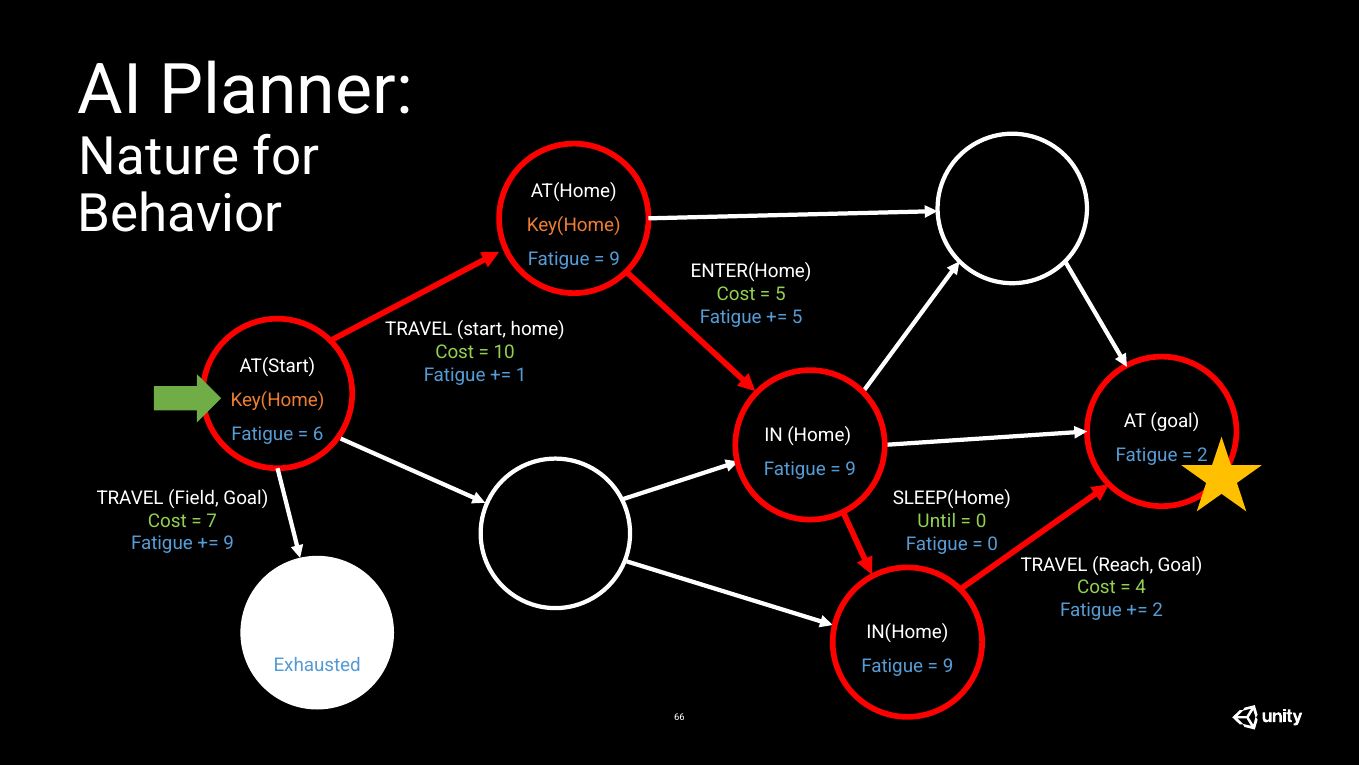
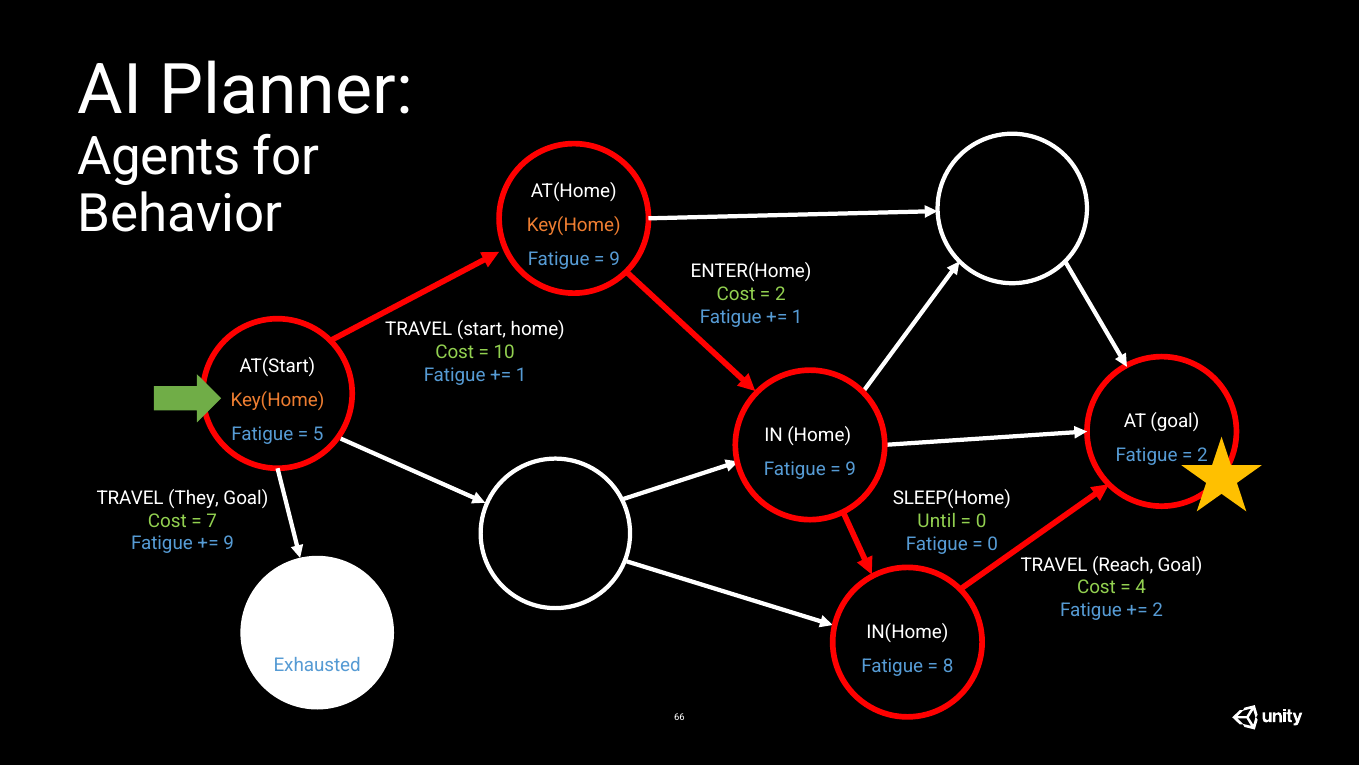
Nature: Nature -> Agents
5 at (780, 294): 5 -> 2
5 at (797, 317): 5 -> 1
6: 6 -> 5
Field: Field -> They
9 at (948, 666): 9 -> 8
